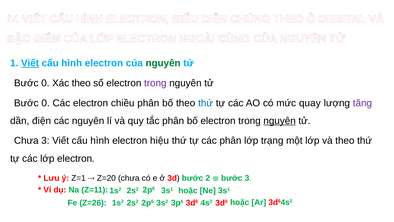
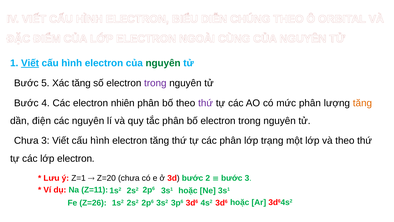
0 at (45, 83): 0 -> 5
Xác theo: theo -> tăng
0 at (46, 103): 0 -> 4
chiều: chiều -> nhiên
thứ at (206, 103) colour: blue -> purple
mức quay: quay -> phân
tăng at (362, 103) colour: purple -> orange
nguyên at (280, 121) underline: present -> none
electron hiệu: hiệu -> tăng
